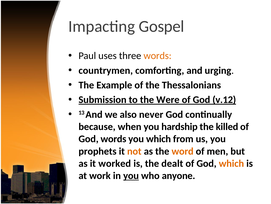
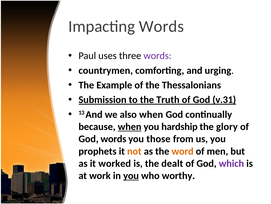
Impacting Gospel: Gospel -> Words
words at (158, 56) colour: orange -> purple
Were: Were -> Truth
v.12: v.12 -> v.31
also never: never -> when
when at (130, 126) underline: none -> present
killed: killed -> glory
you which: which -> those
which at (231, 163) colour: orange -> purple
anyone: anyone -> worthy
